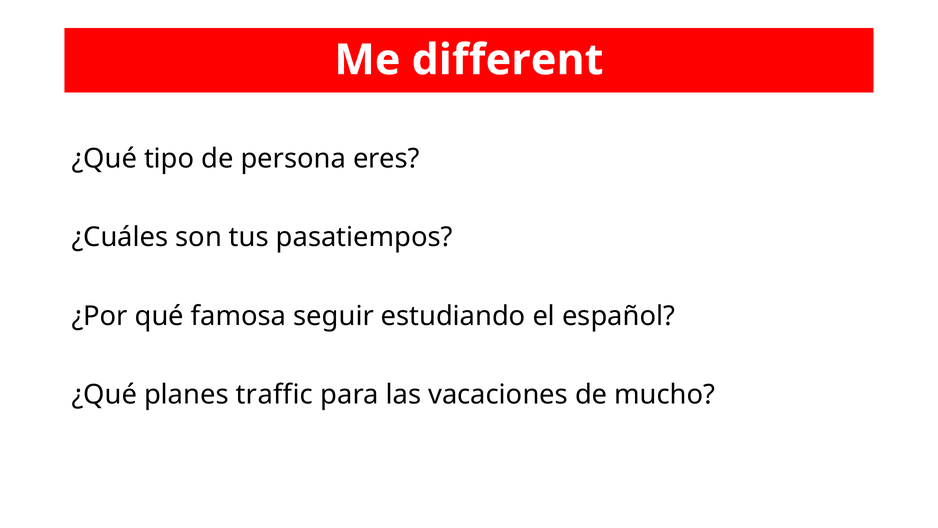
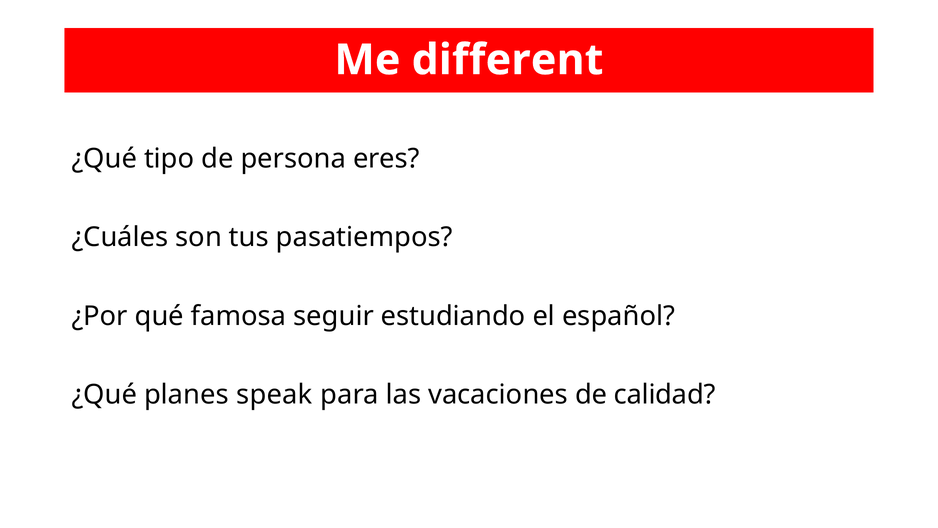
traffic: traffic -> speak
mucho: mucho -> calidad
